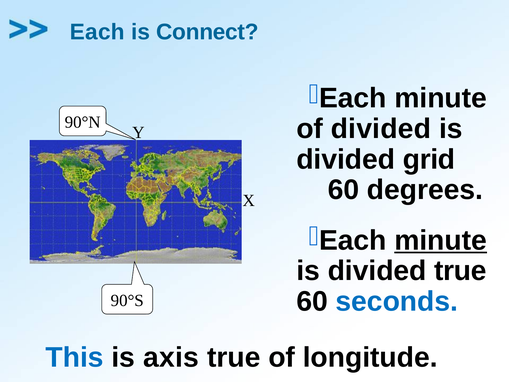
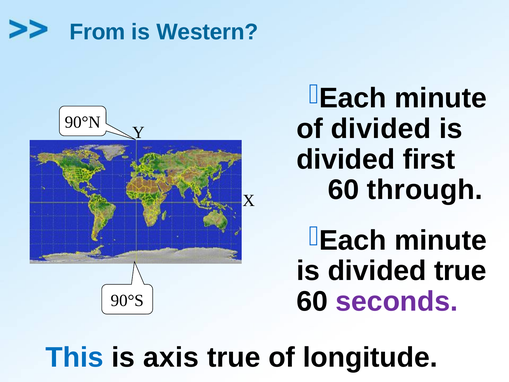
Each: Each -> From
Connect: Connect -> Western
grid: grid -> first
degrees: degrees -> through
minute at (441, 240) underline: present -> none
seconds colour: blue -> purple
